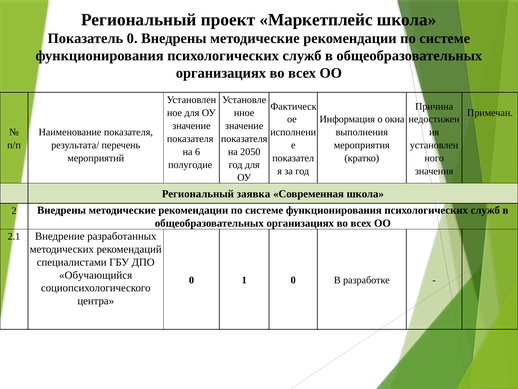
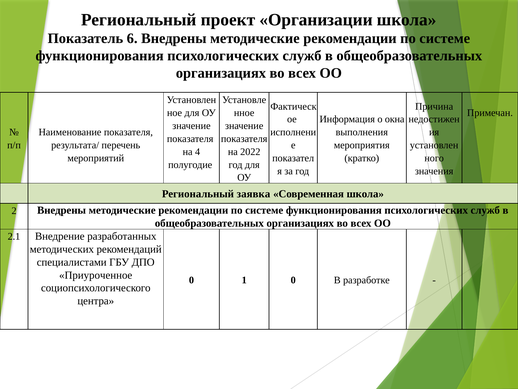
Маркетплейс: Маркетплейс -> Организации
Показатель 0: 0 -> 6
6: 6 -> 4
2050: 2050 -> 2022
Обучающийся: Обучающийся -> Приуроченное
